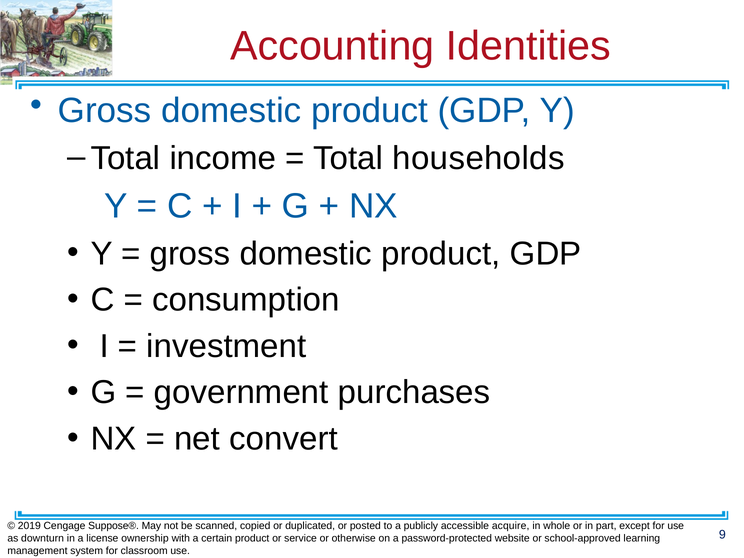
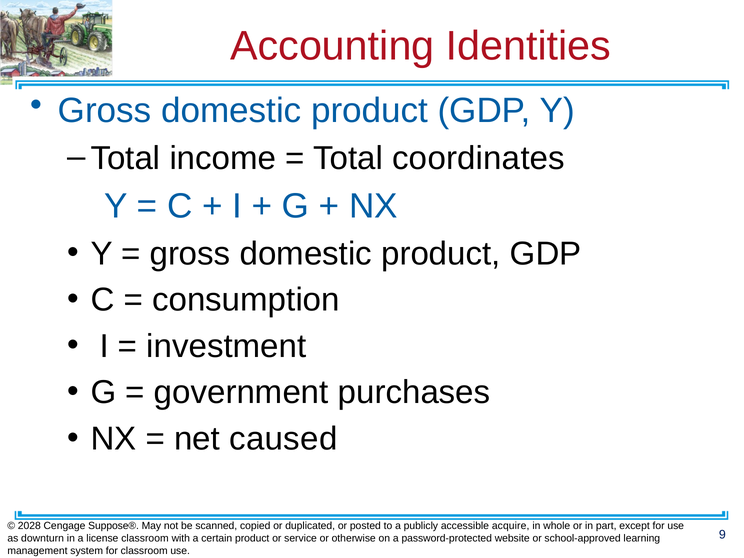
households: households -> coordinates
convert: convert -> caused
2019: 2019 -> 2028
license ownership: ownership -> classroom
